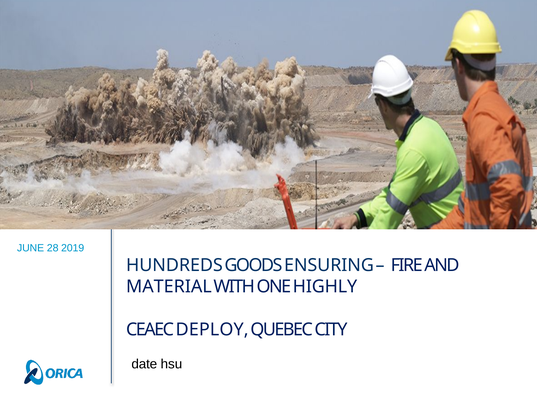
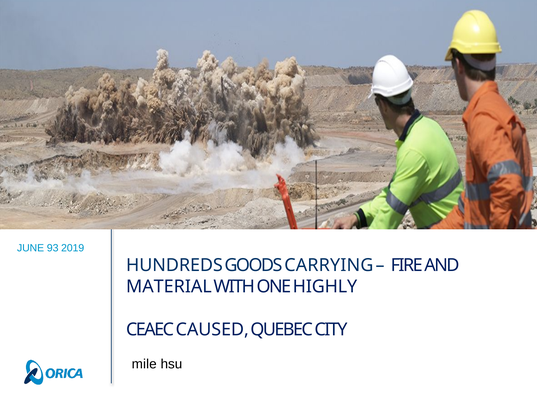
28: 28 -> 93
ENSURING: ENSURING -> CARRYING
DEPLOY: DEPLOY -> CAUSED
date: date -> mile
